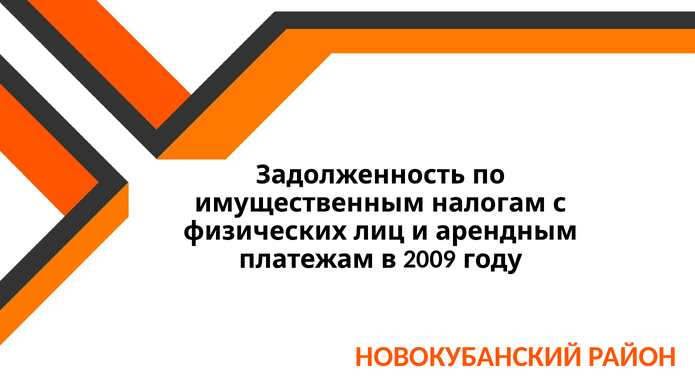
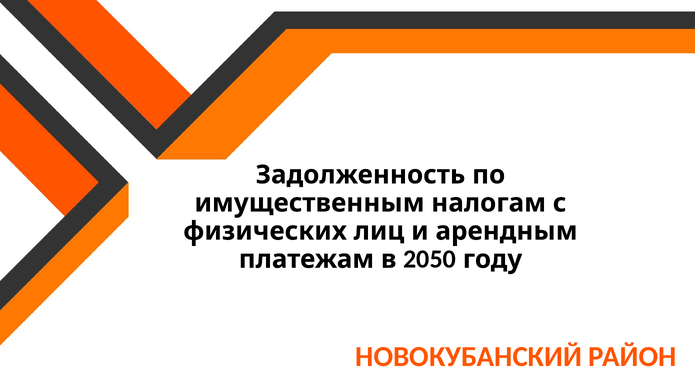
2009: 2009 -> 2050
